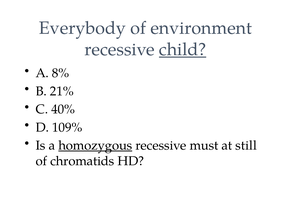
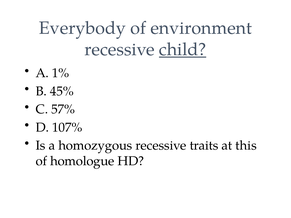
8%: 8% -> 1%
21%: 21% -> 45%
40%: 40% -> 57%
109%: 109% -> 107%
homozygous underline: present -> none
must: must -> traits
still: still -> this
chromatids: chromatids -> homologue
